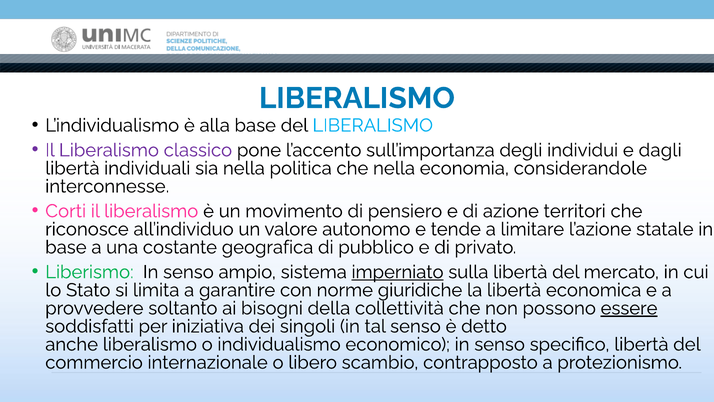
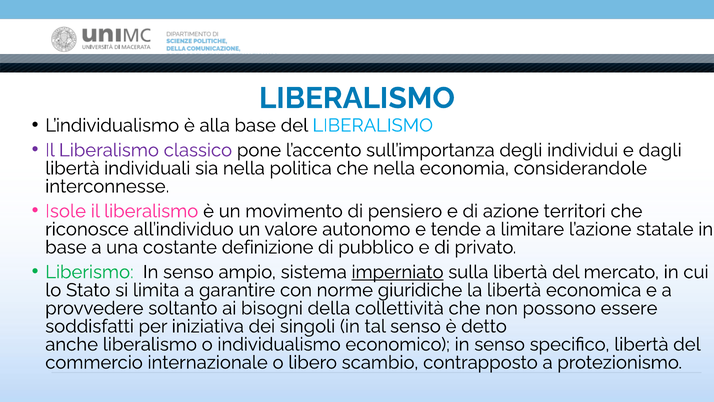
Corti: Corti -> Isole
geografica: geografica -> definizione
essere underline: present -> none
